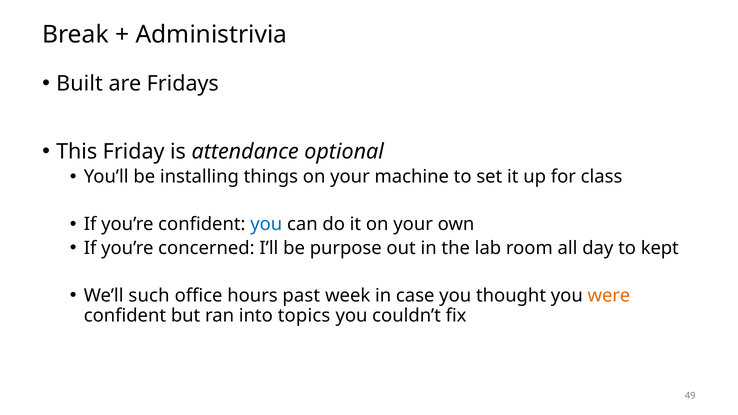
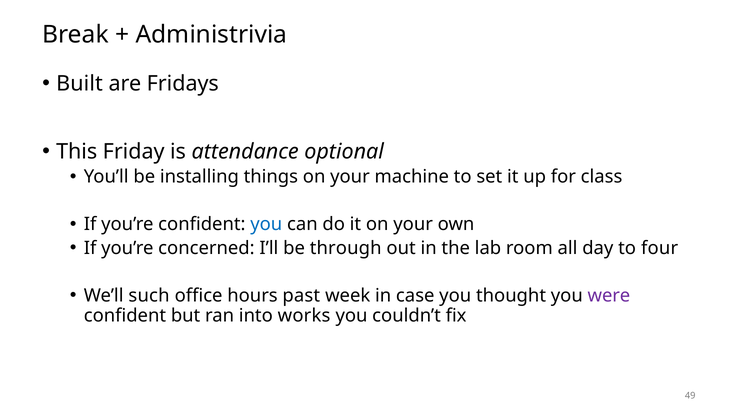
purpose: purpose -> through
kept: kept -> four
were colour: orange -> purple
topics: topics -> works
